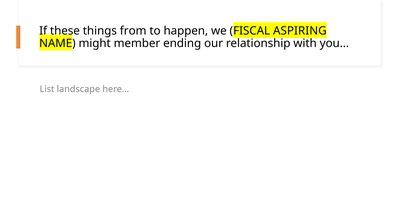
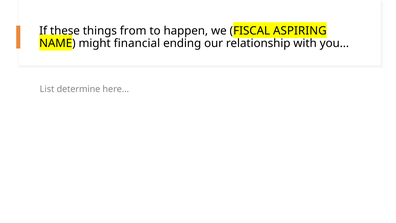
member: member -> financial
landscape: landscape -> determine
